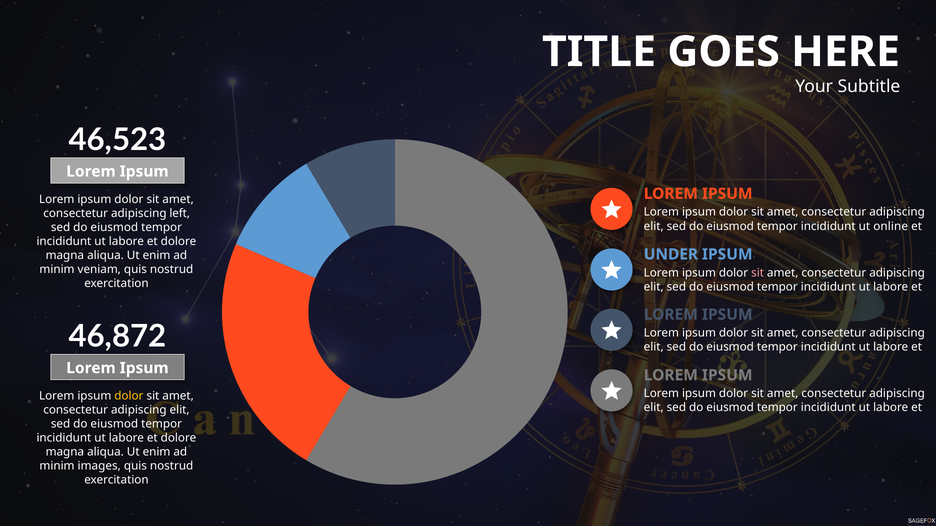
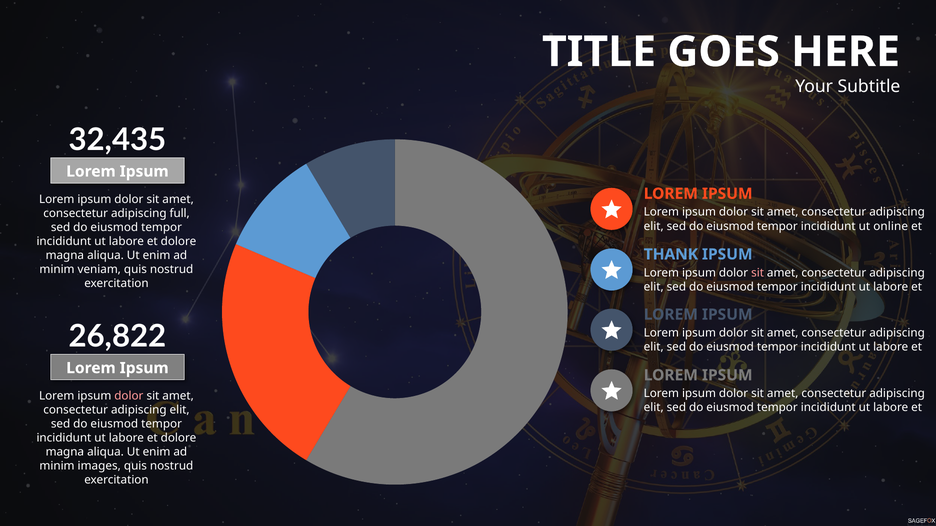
46,523: 46,523 -> 32,435
left: left -> full
UNDER: UNDER -> THANK
46,872: 46,872 -> 26,822
dolor at (129, 396) colour: yellow -> pink
